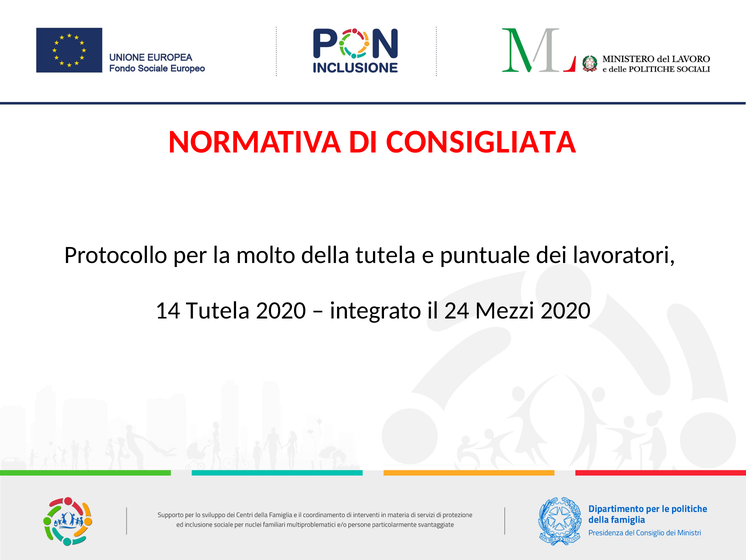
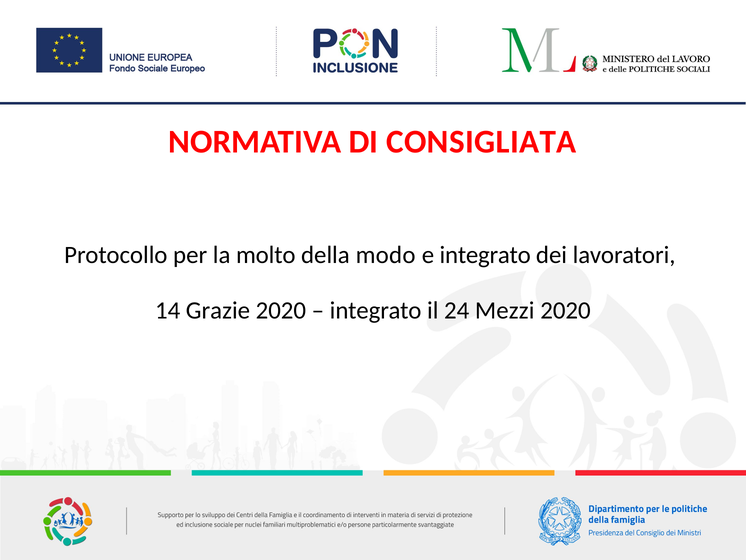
della tutela: tutela -> modo
e puntuale: puntuale -> integrato
14 Tutela: Tutela -> Grazie
